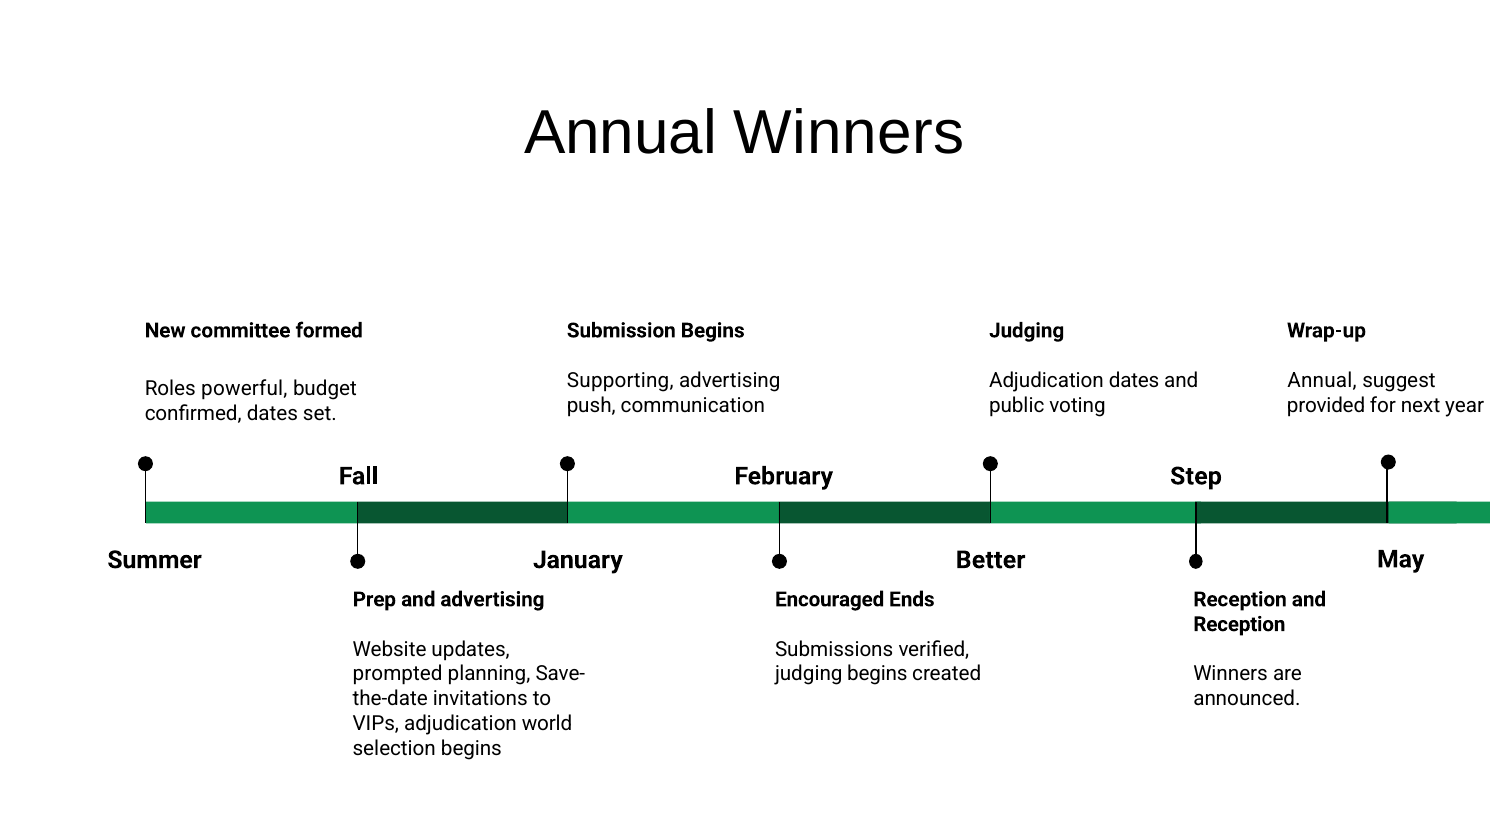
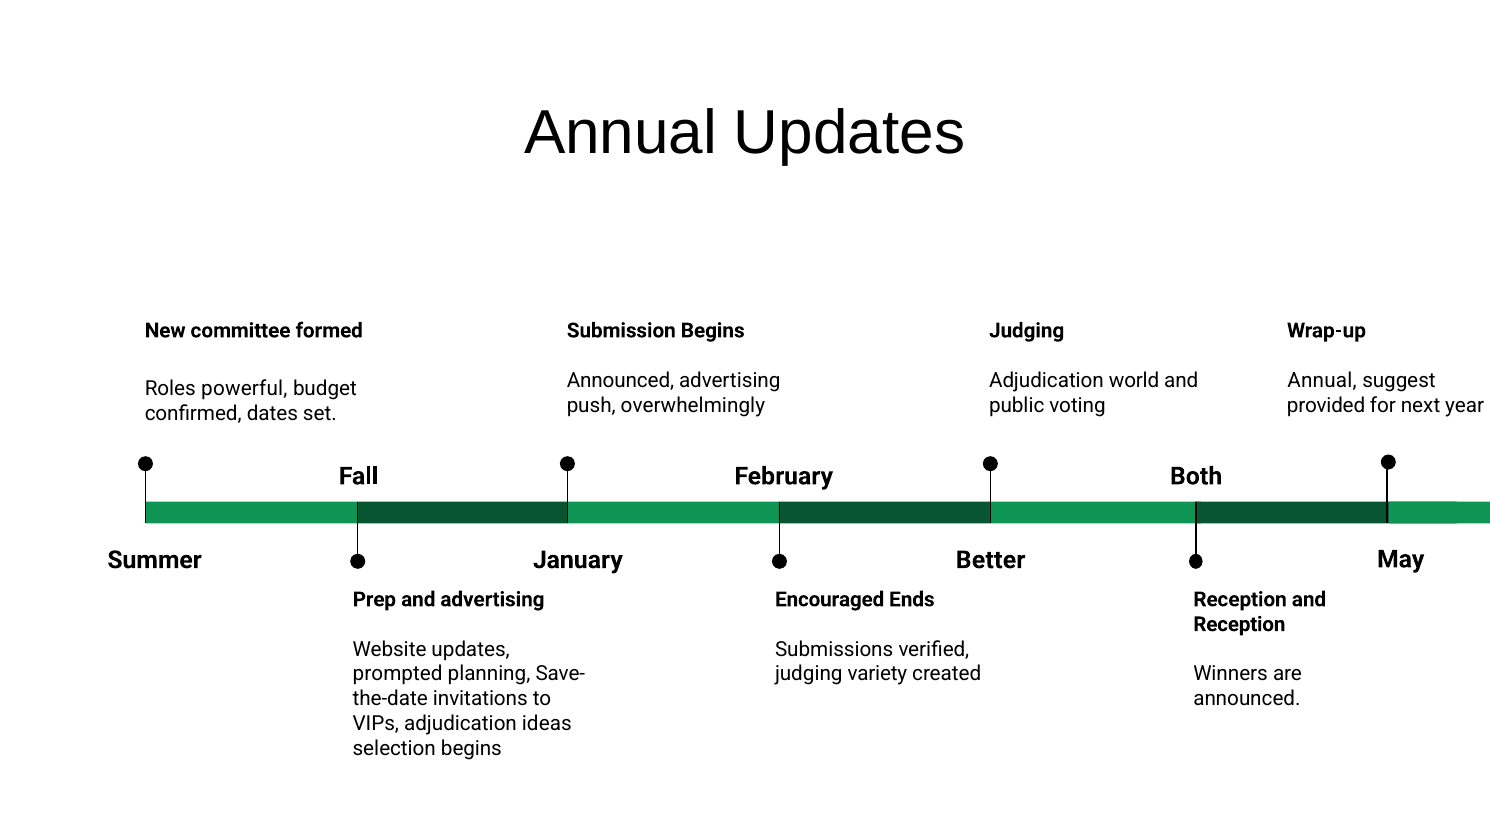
Annual Winners: Winners -> Updates
Supporting at (620, 380): Supporting -> Announced
Adjudication dates: dates -> world
communication: communication -> overwhelmingly
Step: Step -> Both
judging begins: begins -> variety
world: world -> ideas
